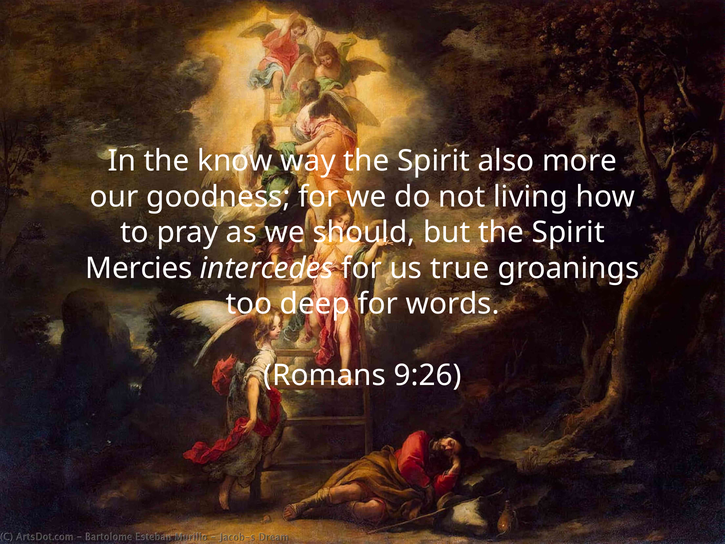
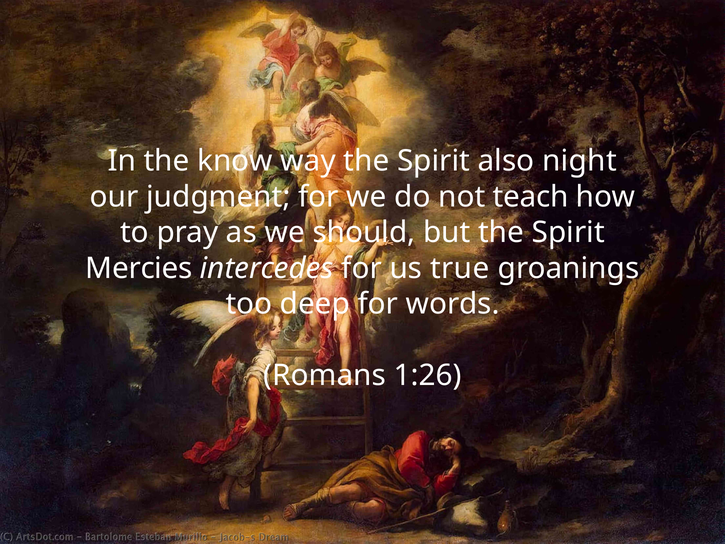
more: more -> night
goodness: goodness -> judgment
living: living -> teach
9:26: 9:26 -> 1:26
